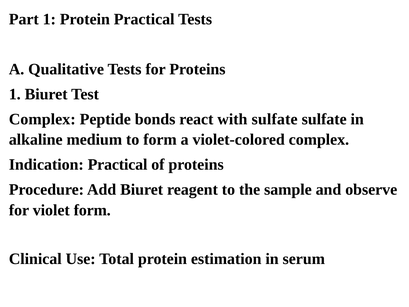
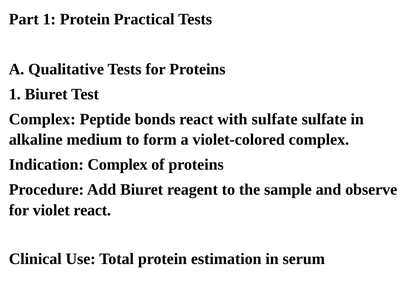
Indication Practical: Practical -> Complex
violet form: form -> react
